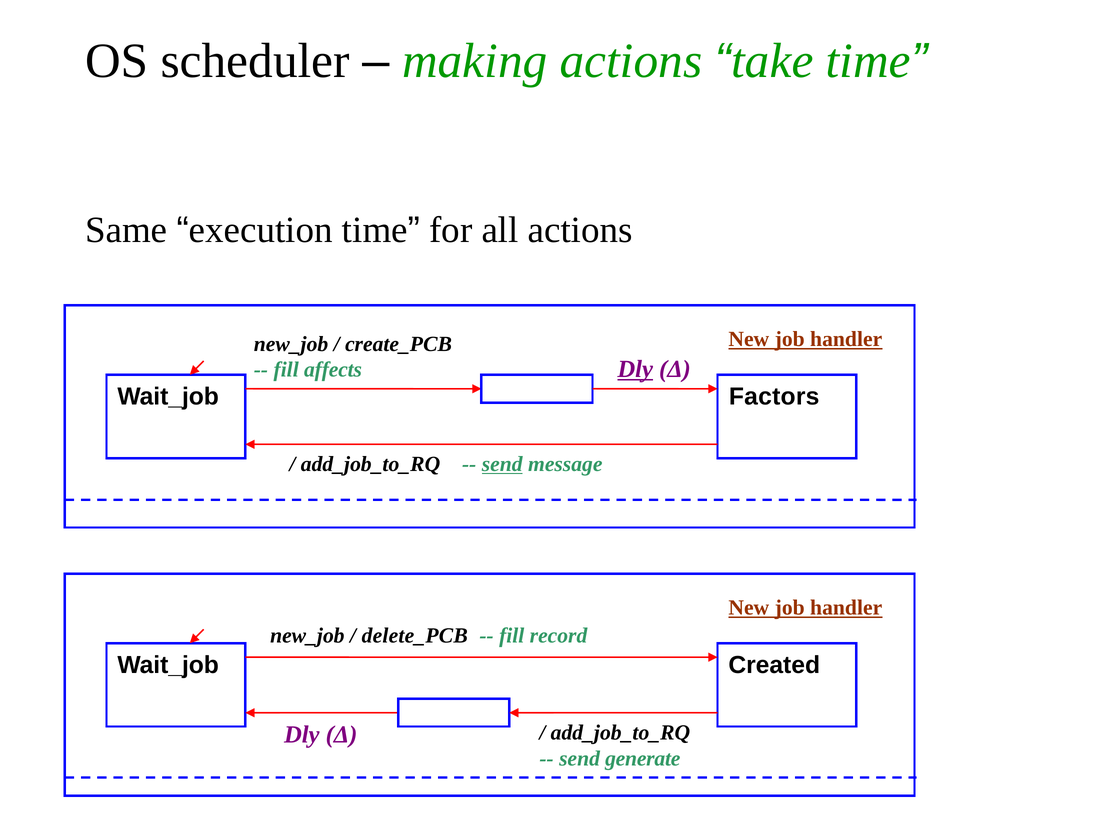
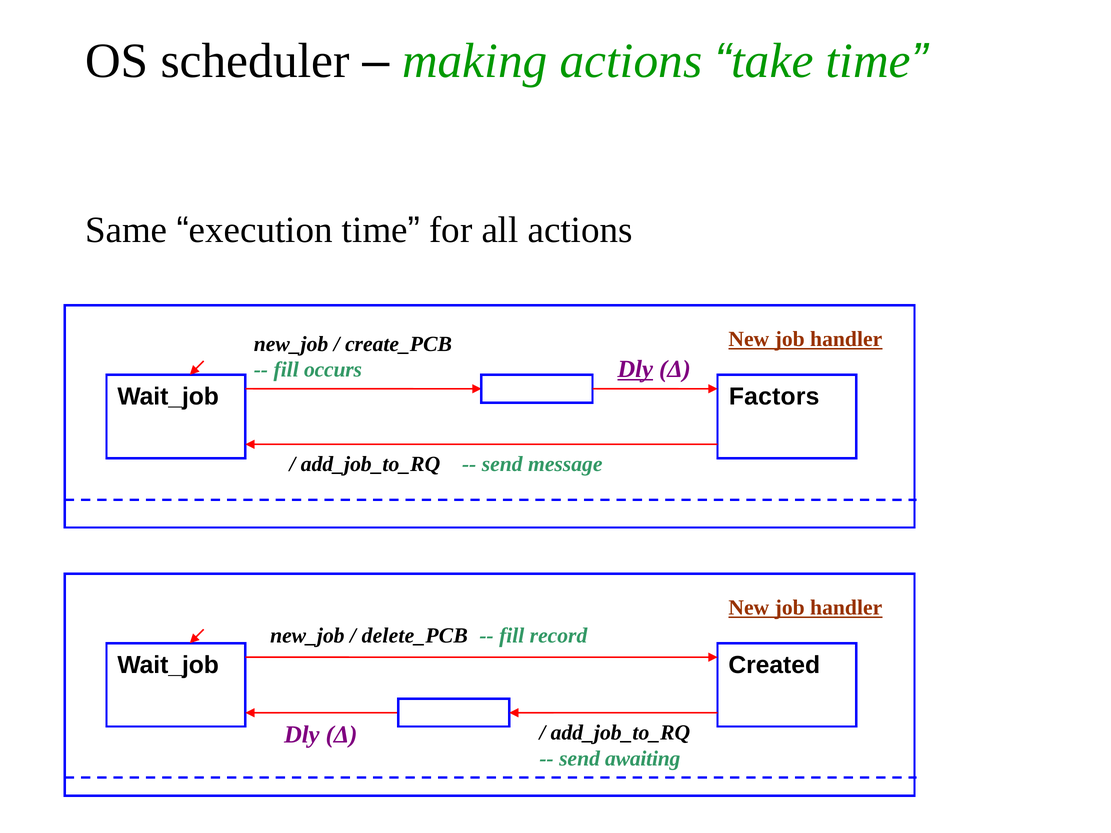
affects: affects -> occurs
send at (502, 464) underline: present -> none
generate: generate -> awaiting
